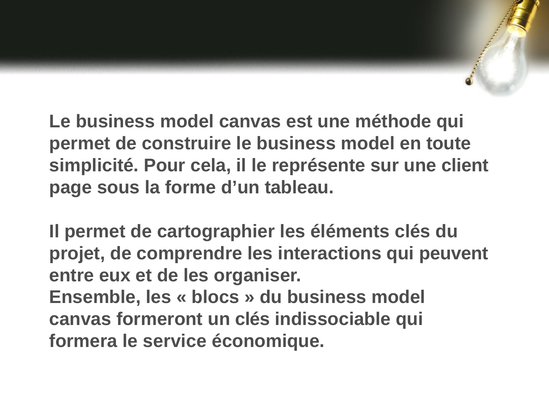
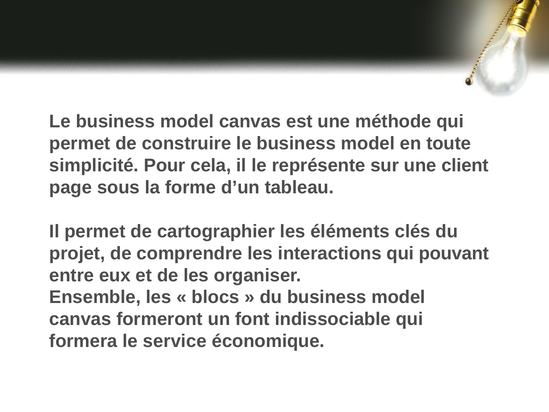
peuvent: peuvent -> pouvant
un clés: clés -> font
